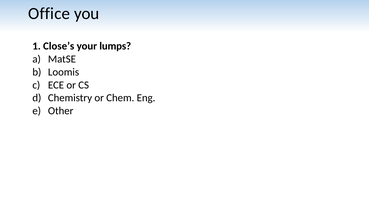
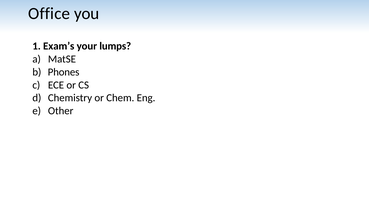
Close’s: Close’s -> Exam’s
Loomis: Loomis -> Phones
